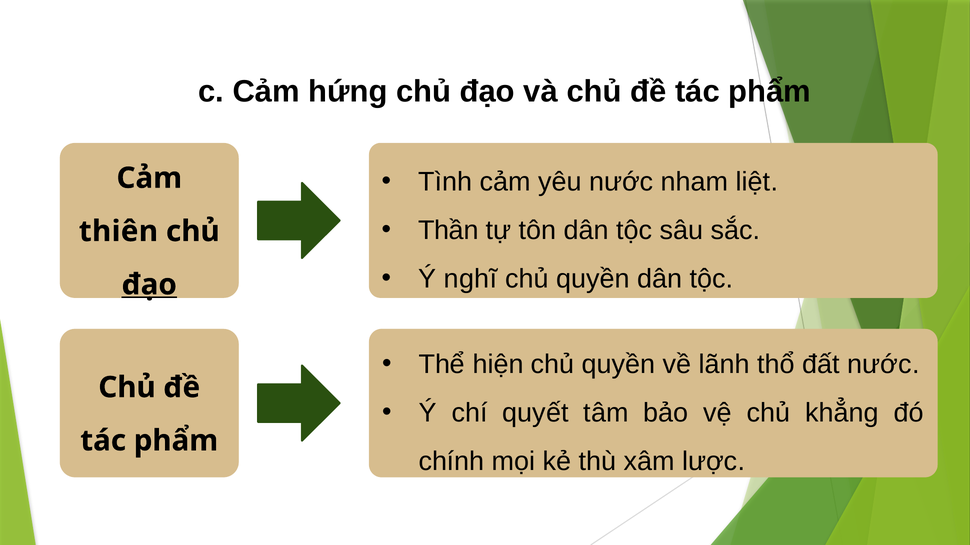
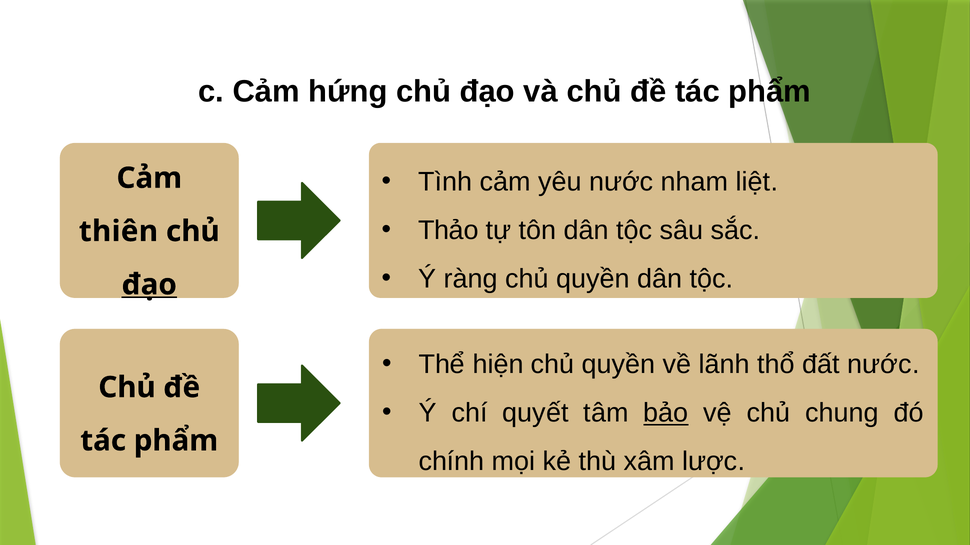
Thần: Thần -> Thảo
nghĩ: nghĩ -> ràng
bảo underline: none -> present
khẳng: khẳng -> chung
